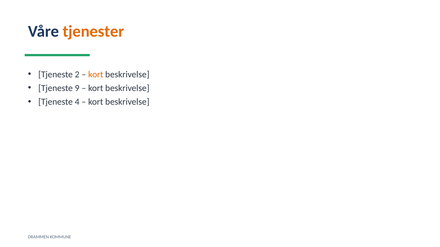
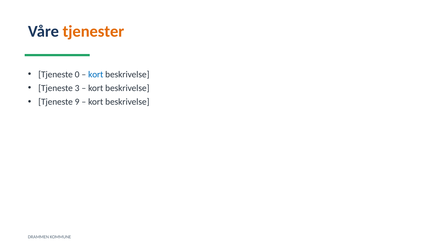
2: 2 -> 0
kort at (96, 75) colour: orange -> blue
9: 9 -> 3
4: 4 -> 9
